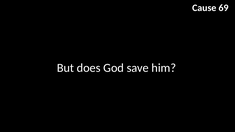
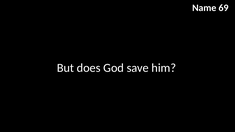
Cause: Cause -> Name
